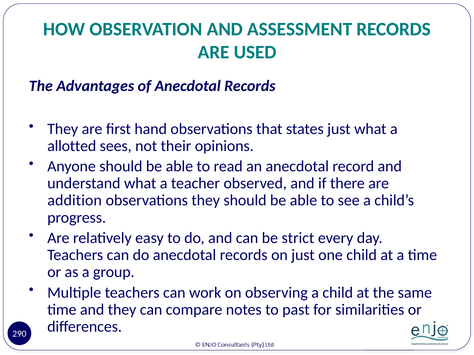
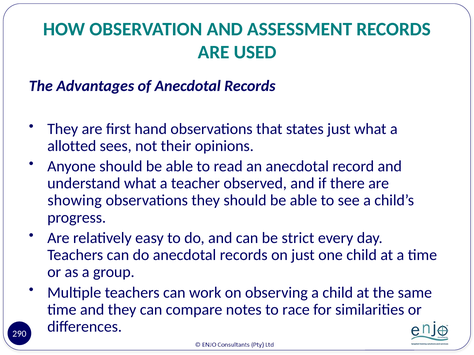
addition: addition -> showing
past: past -> race
